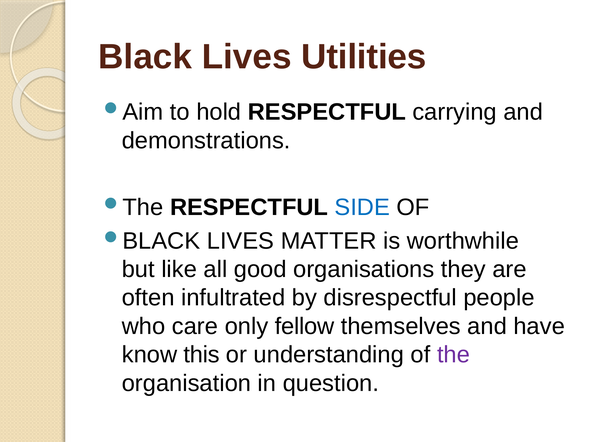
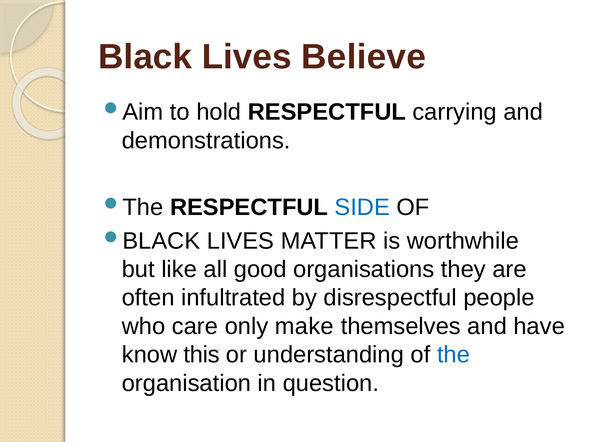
Utilities: Utilities -> Believe
fellow: fellow -> make
the colour: purple -> blue
